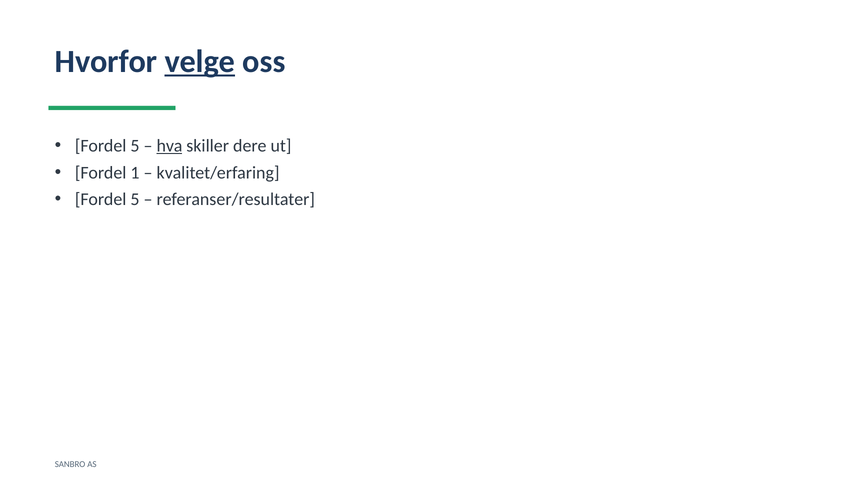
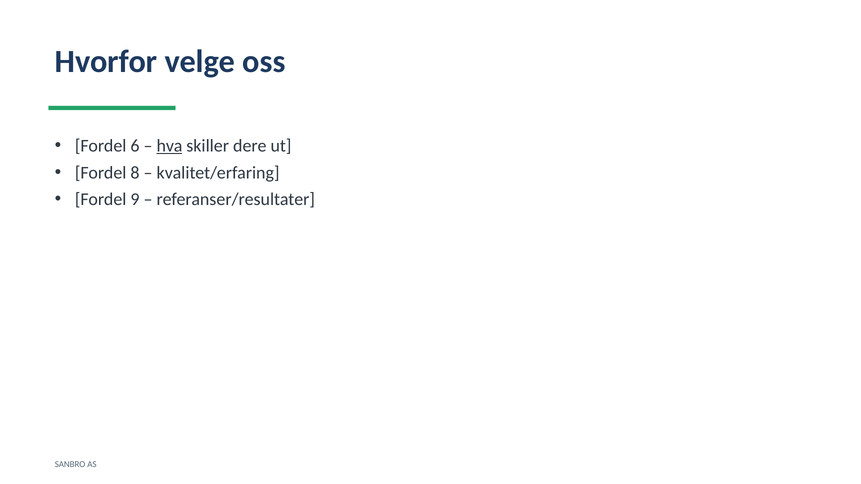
velge underline: present -> none
5 at (135, 146): 5 -> 6
1: 1 -> 8
5 at (135, 200): 5 -> 9
